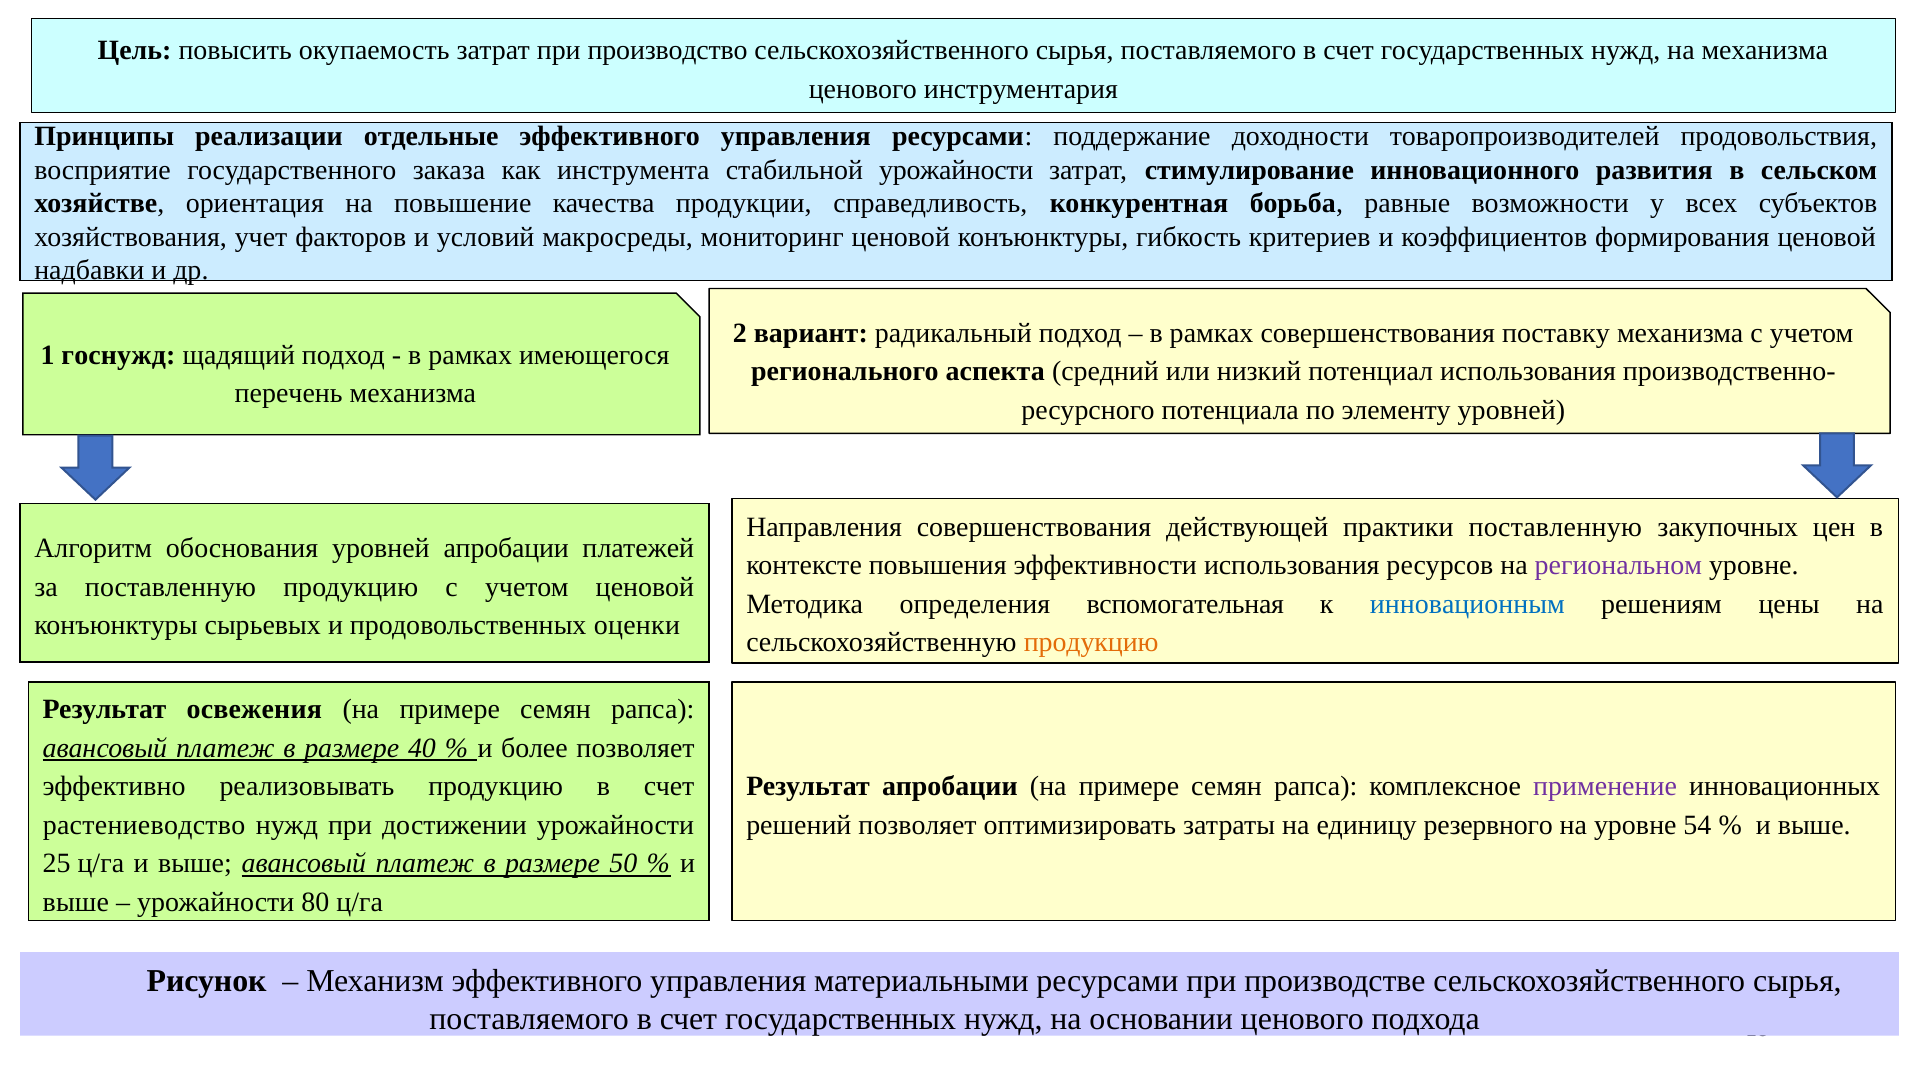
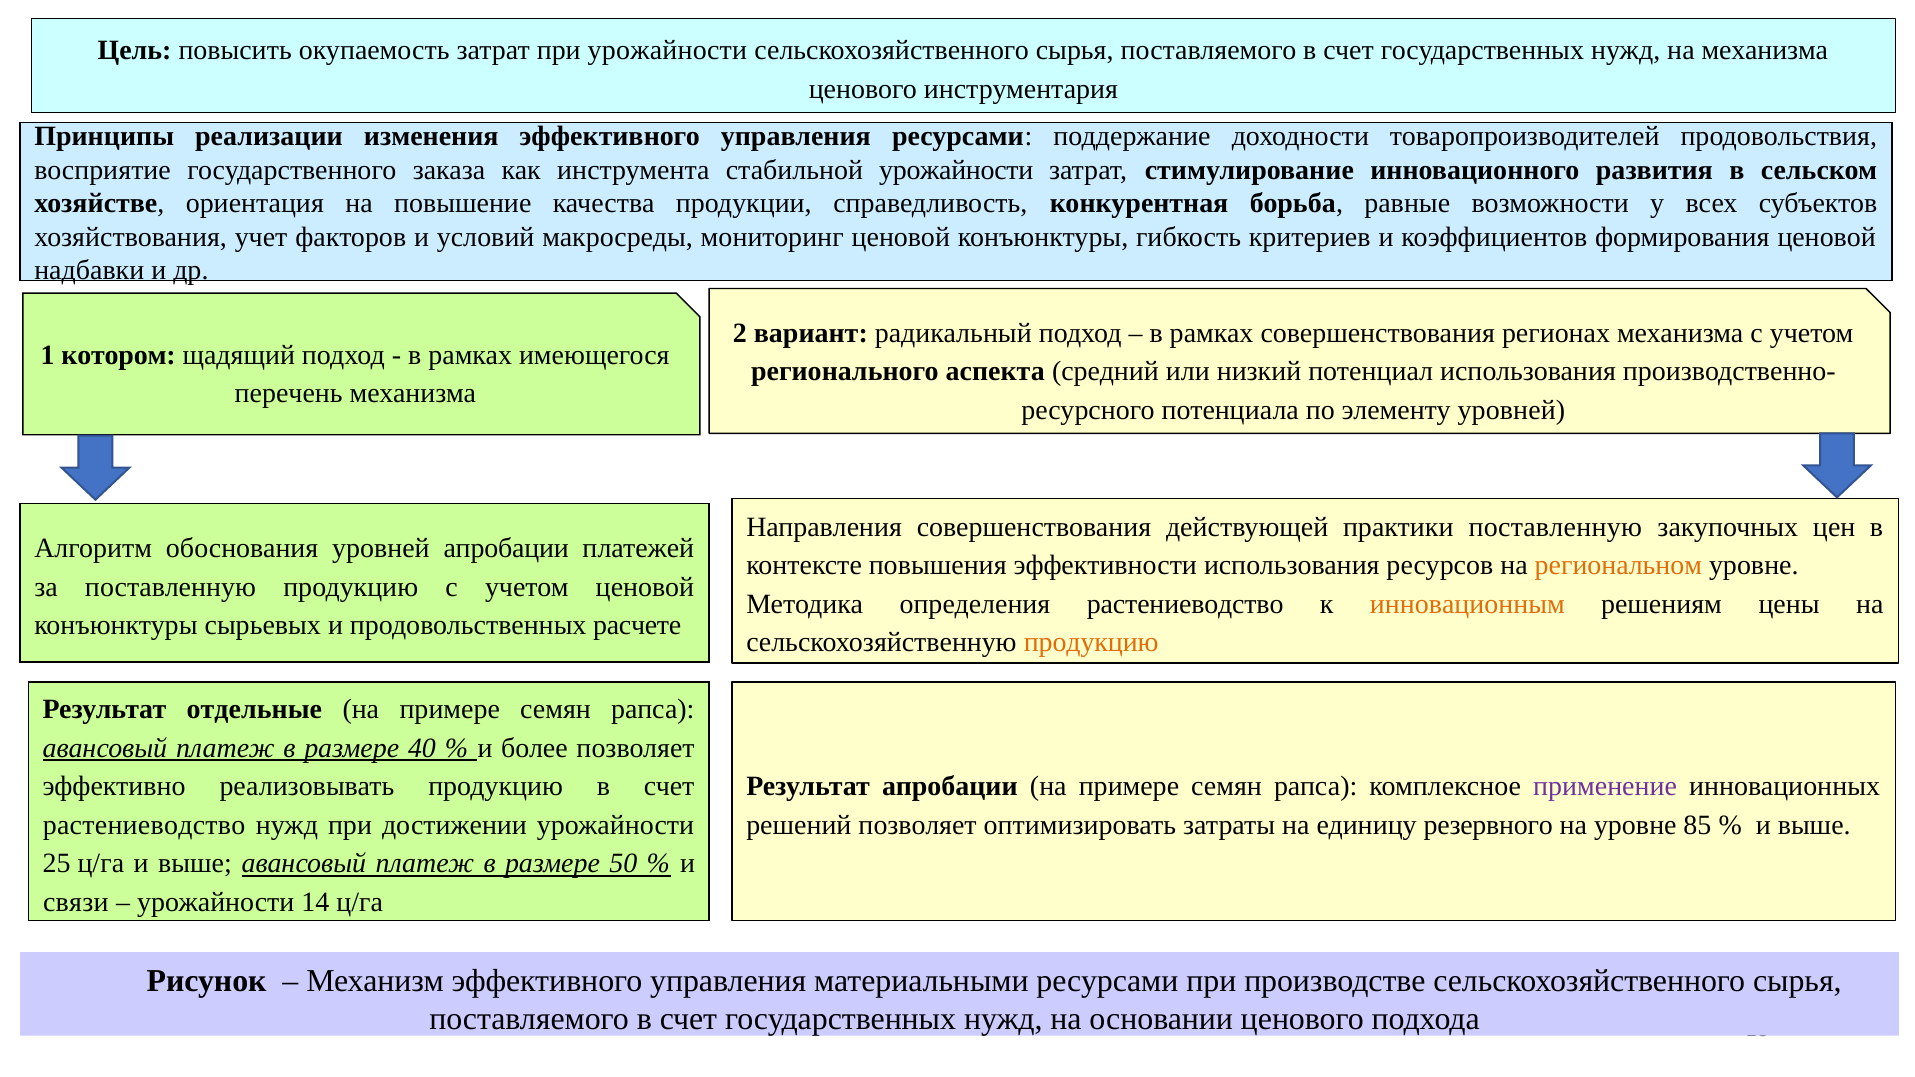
при производство: производство -> урожайности
отдельные: отдельные -> изменения
поставку: поставку -> регионах
госнужд: госнужд -> котором
региональном colour: purple -> orange
определения вспомогательная: вспомогательная -> растениеводство
инновационным colour: blue -> orange
оценки: оценки -> расчете
освежения: освежения -> отдельные
54: 54 -> 85
выше at (76, 902): выше -> связи
80: 80 -> 14
